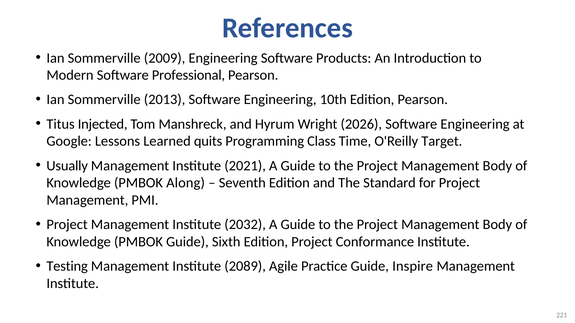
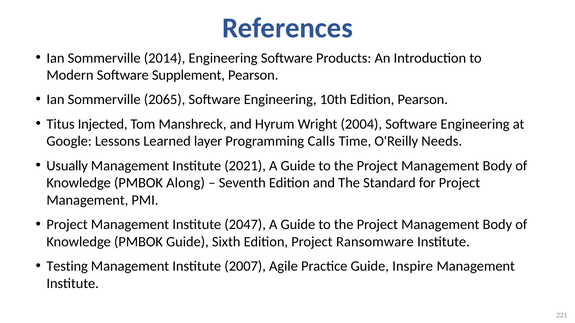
2009: 2009 -> 2014
Professional: Professional -> Supplement
2013: 2013 -> 2065
2026: 2026 -> 2004
quits: quits -> layer
Class: Class -> Calls
Target: Target -> Needs
2032: 2032 -> 2047
Conformance: Conformance -> Ransomware
2089: 2089 -> 2007
